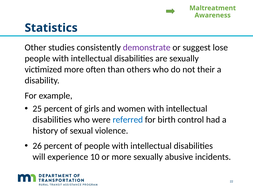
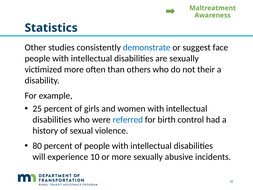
demonstrate colour: purple -> blue
lose: lose -> face
26: 26 -> 80
